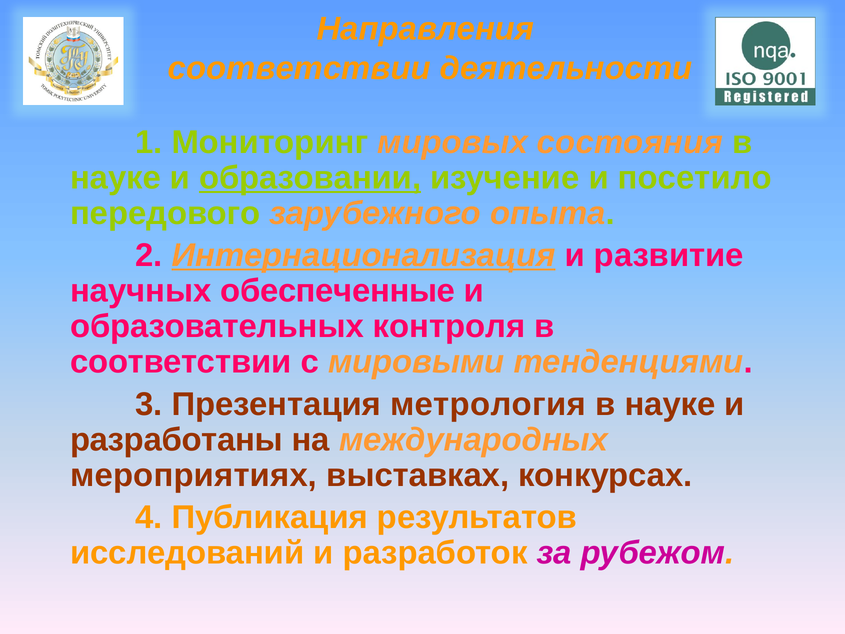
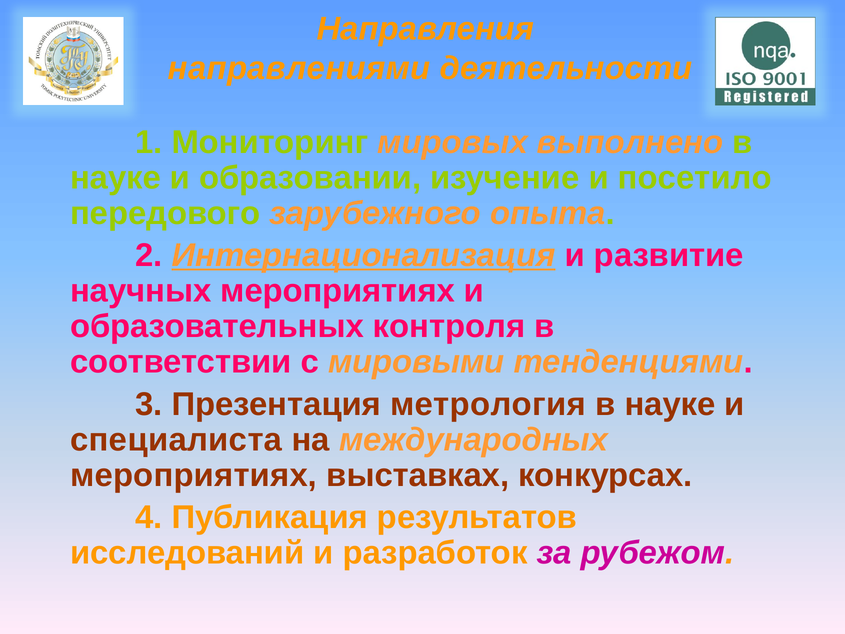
соответствии at (299, 68): соответствии -> направлениями
состояния: состояния -> выполнено
образовании underline: present -> none
научных обеспеченные: обеспеченные -> мероприятиях
разработаны: разработаны -> специалиста
